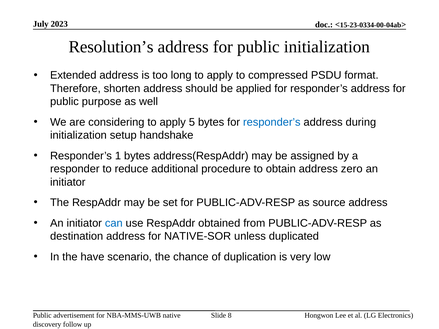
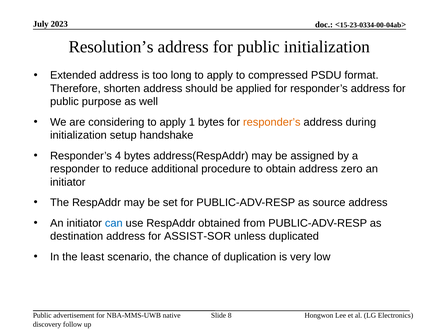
5: 5 -> 1
responder’s at (272, 122) colour: blue -> orange
1: 1 -> 4
NATIVE-SOR: NATIVE-SOR -> ASSIST-SOR
have: have -> least
